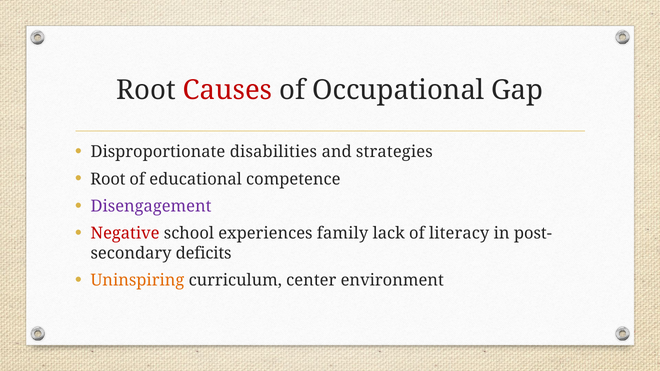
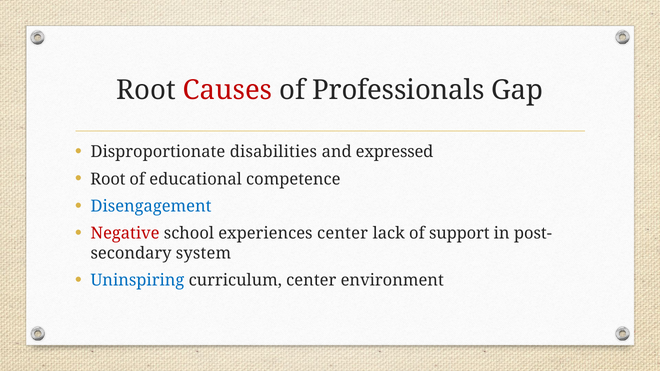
Occupational: Occupational -> Professionals
strategies: strategies -> expressed
Disengagement colour: purple -> blue
experiences family: family -> center
literacy: literacy -> support
deficits: deficits -> system
Uninspiring colour: orange -> blue
